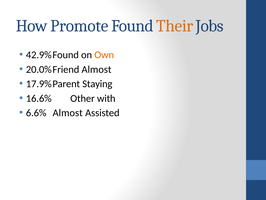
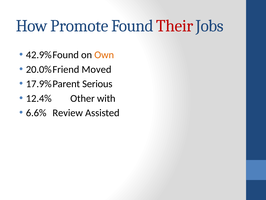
Their colour: orange -> red
Almost at (97, 69): Almost -> Moved
Staying: Staying -> Serious
16.6%: 16.6% -> 12.4%
6.6% Almost: Almost -> Review
